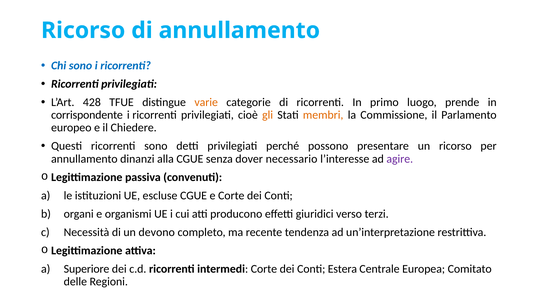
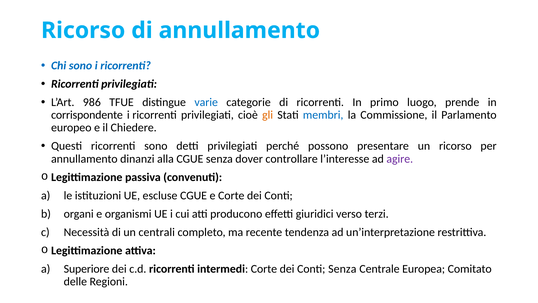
428: 428 -> 986
varie colour: orange -> blue
membri colour: orange -> blue
necessario: necessario -> controllare
devono: devono -> centrali
Conti Estera: Estera -> Senza
